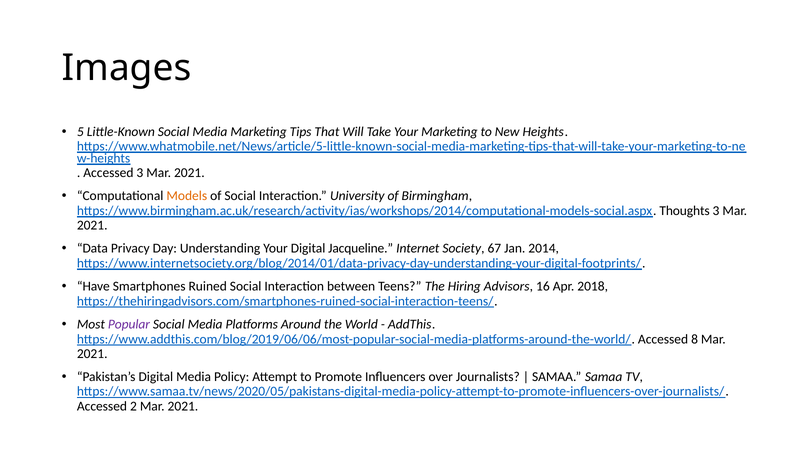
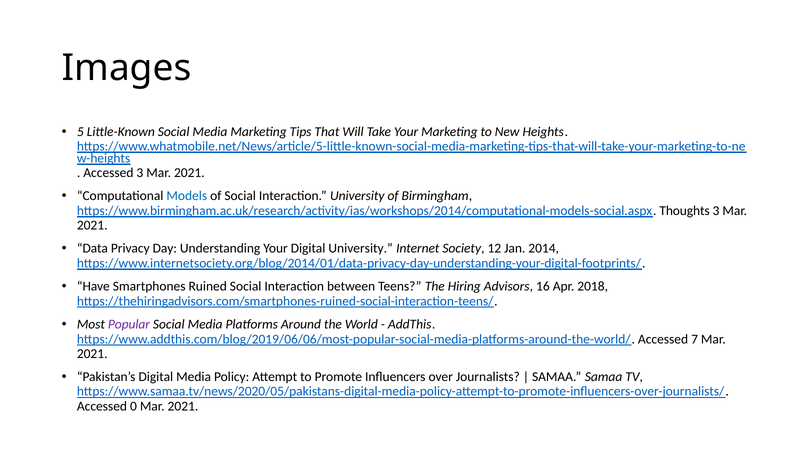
Models colour: orange -> blue
Digital Jacqueline: Jacqueline -> University
67: 67 -> 12
8: 8 -> 7
2: 2 -> 0
